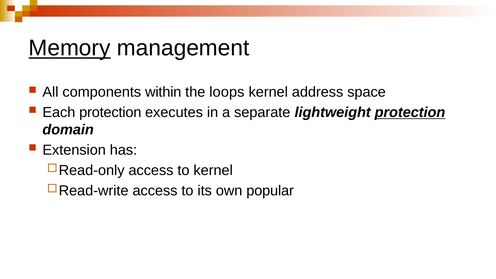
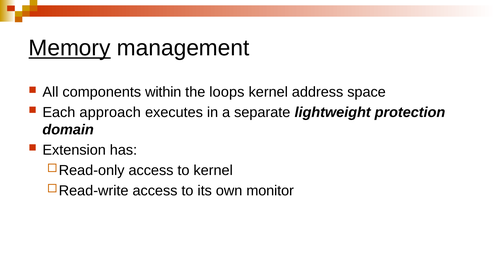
Each protection: protection -> approach
protection at (410, 112) underline: present -> none
popular: popular -> monitor
